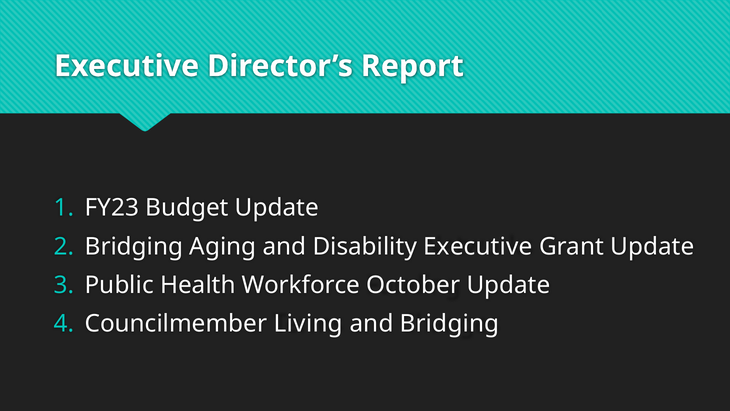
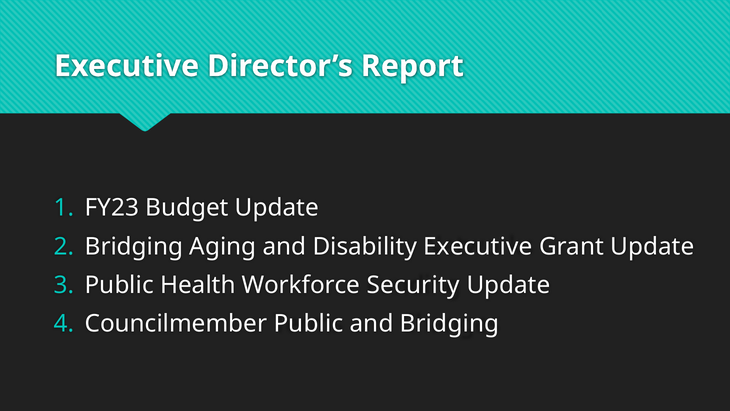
October: October -> Security
Councilmember Living: Living -> Public
